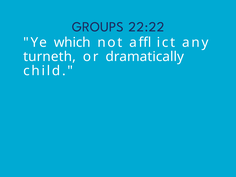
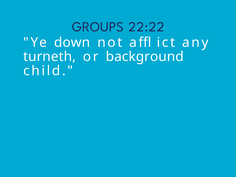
which: which -> down
dramatically: dramatically -> background
